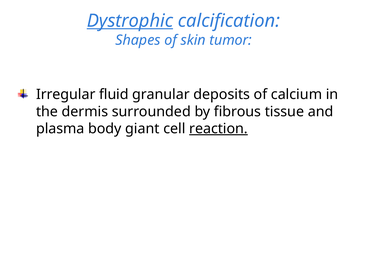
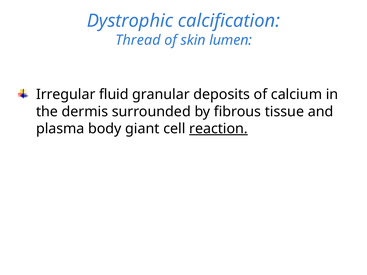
Dystrophic underline: present -> none
Shapes: Shapes -> Thread
tumor: tumor -> lumen
